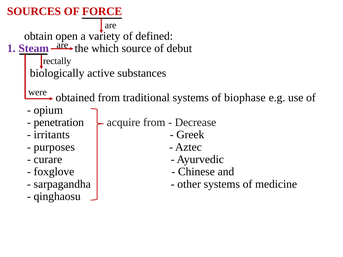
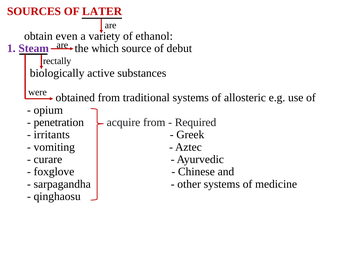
FORCE: FORCE -> LATER
open: open -> even
defined: defined -> ethanol
biophase: biophase -> allosteric
Decrease: Decrease -> Required
purposes: purposes -> vomiting
